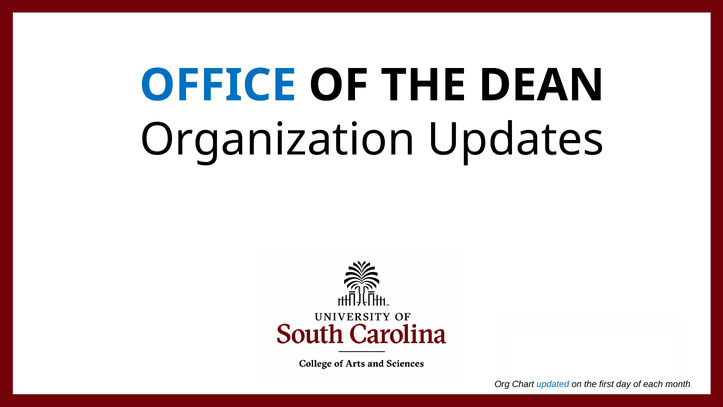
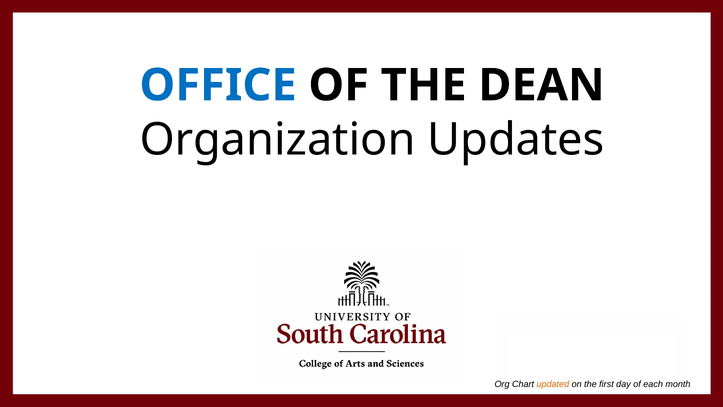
updated colour: blue -> orange
